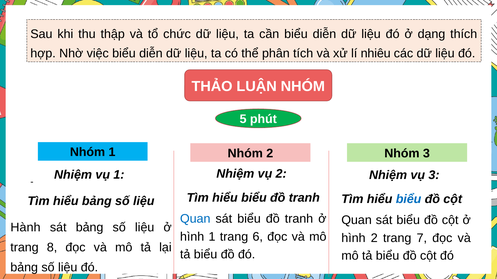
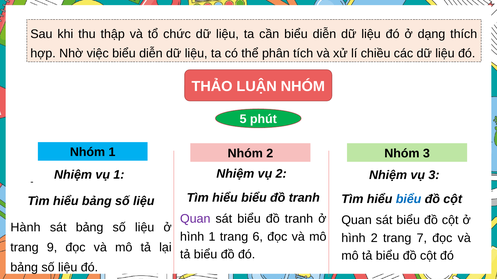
nhiêu: nhiêu -> chiều
Quan at (195, 219) colour: blue -> purple
8: 8 -> 9
